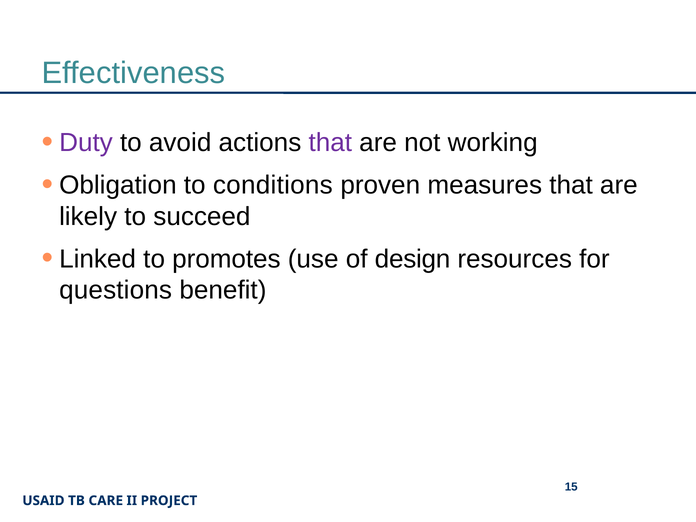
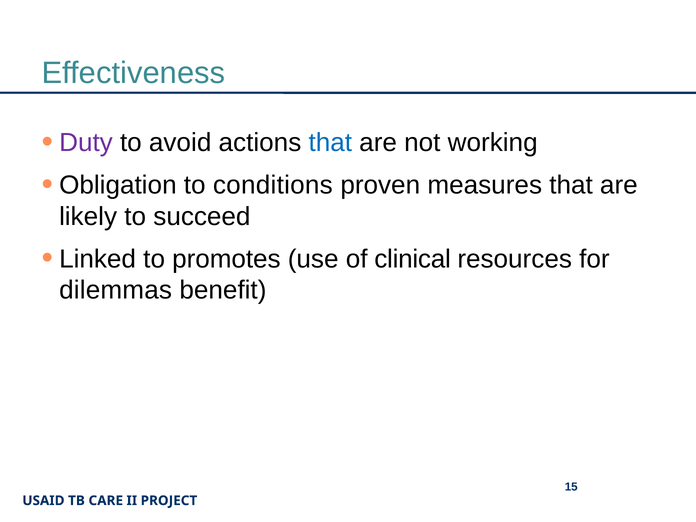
that at (330, 143) colour: purple -> blue
design: design -> clinical
questions: questions -> dilemmas
